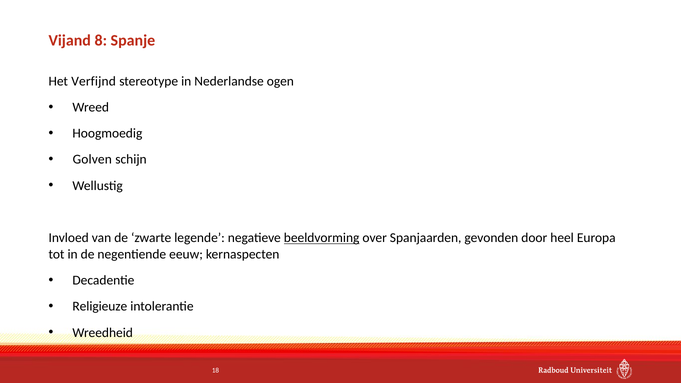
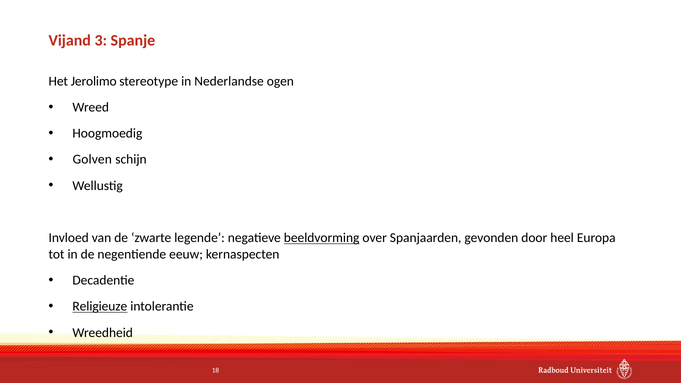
8: 8 -> 3
Verfijnd: Verfijnd -> Jerolimo
Religieuze underline: none -> present
